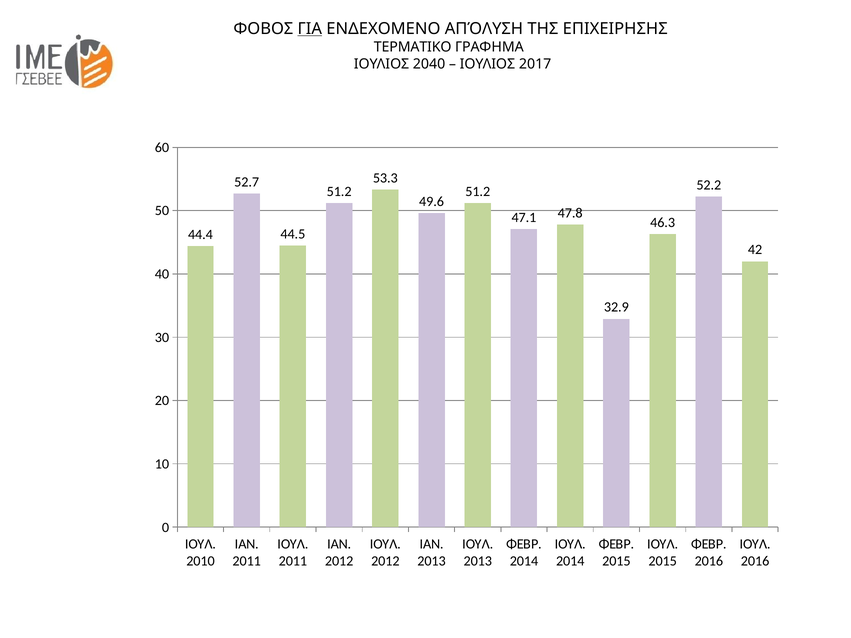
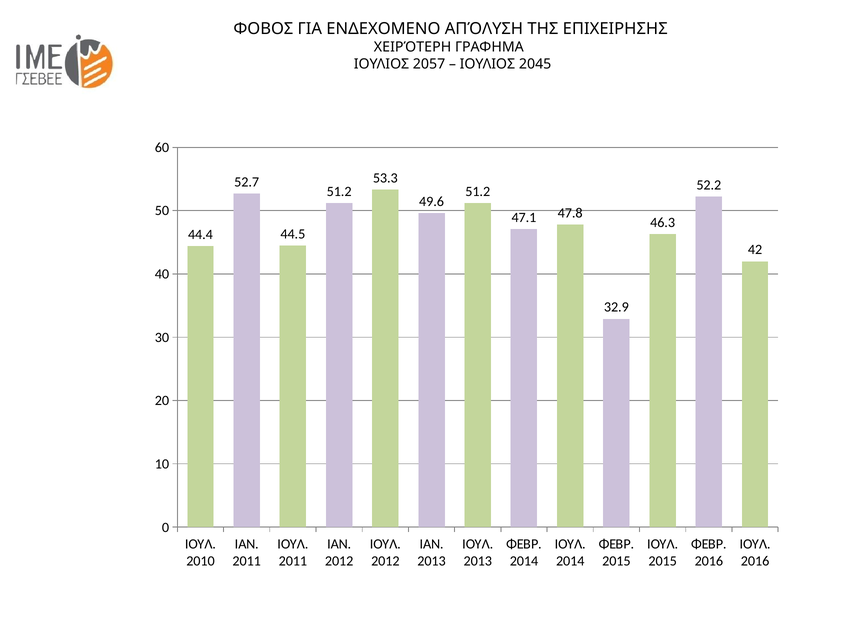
ΓΙΑ underline: present -> none
ΤΕΡΜΑΤΙΚΟ: ΤΕΡΜΑΤΙΚΟ -> ΧΕΙΡΌΤΕΡΗ
2040: 2040 -> 2057
2017: 2017 -> 2045
